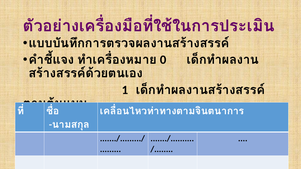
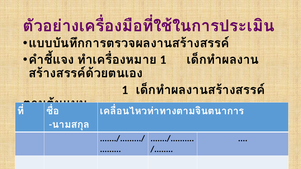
0 at (163, 60): 0 -> 1
